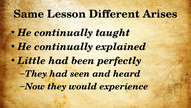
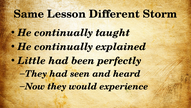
Arises: Arises -> Storm
